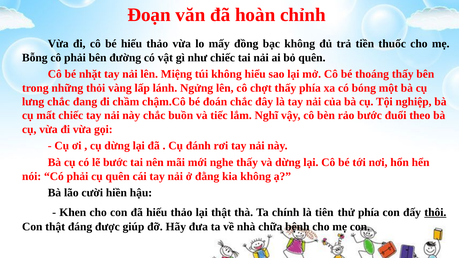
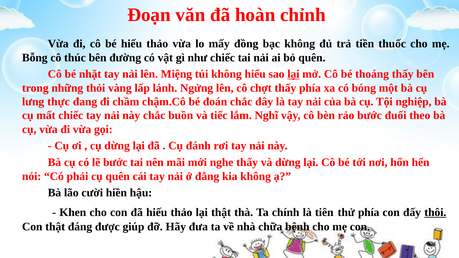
cô phải: phải -> thúc
lại at (293, 74) underline: none -> present
lưng chắc: chắc -> thực
